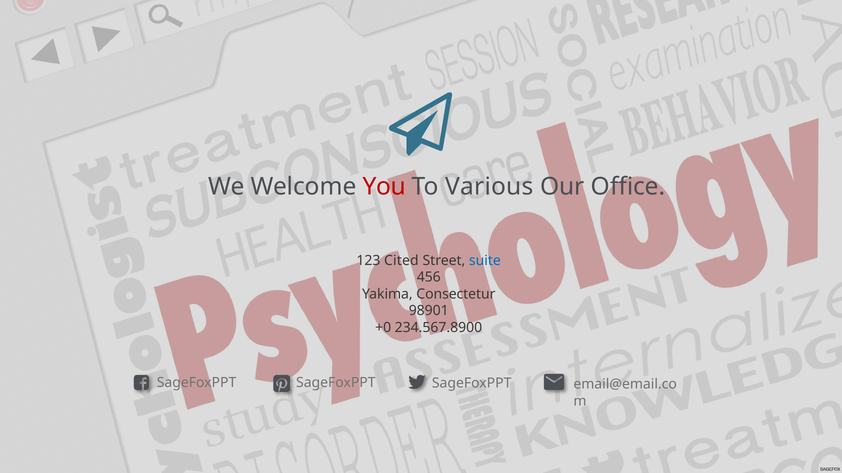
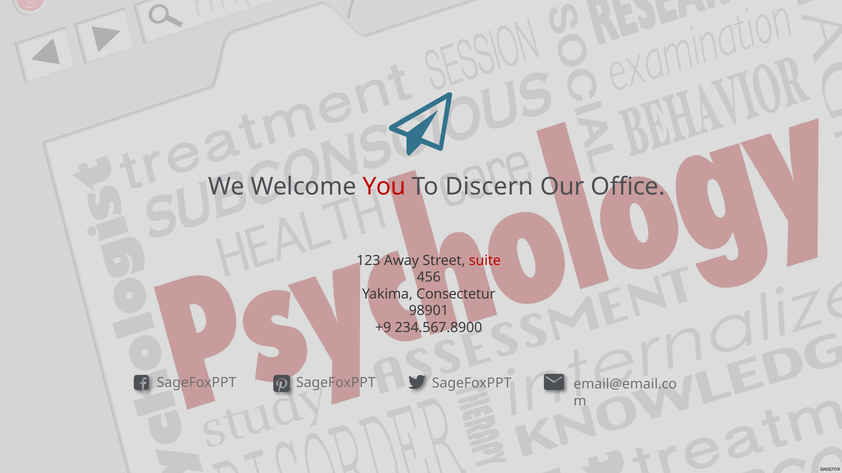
Various: Various -> Discern
Cited: Cited -> Away
suite colour: blue -> red
+0: +0 -> +9
